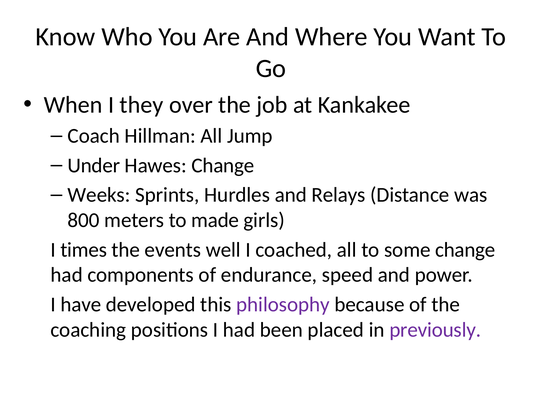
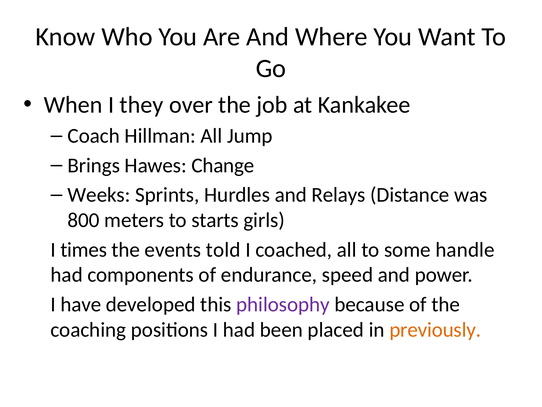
Under: Under -> Brings
made: made -> starts
well: well -> told
some change: change -> handle
previously colour: purple -> orange
